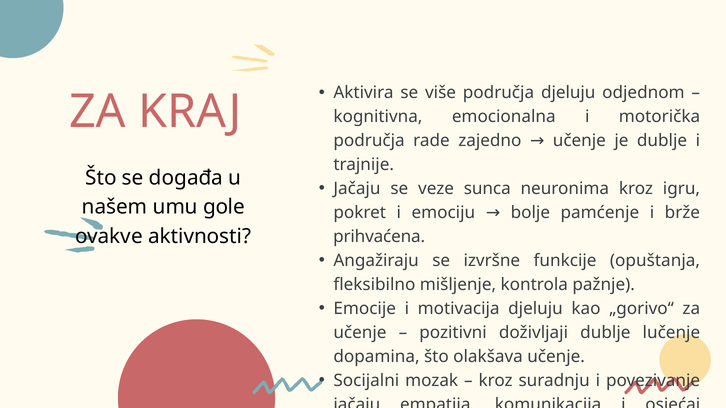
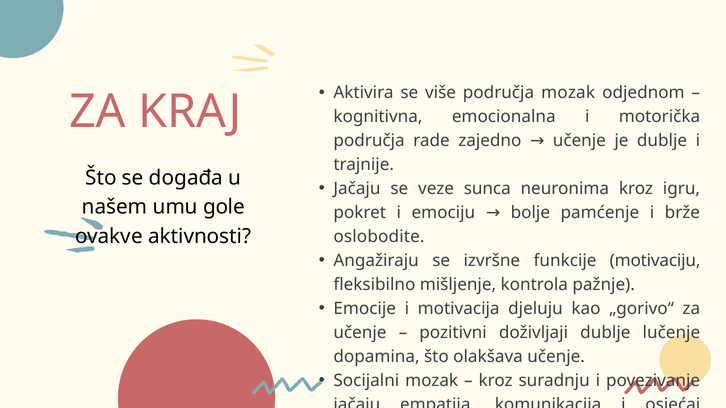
područja djeluju: djeluju -> mozak
prihvaćena: prihvaćena -> oslobodite
opuštanja: opuštanja -> motivaciju
